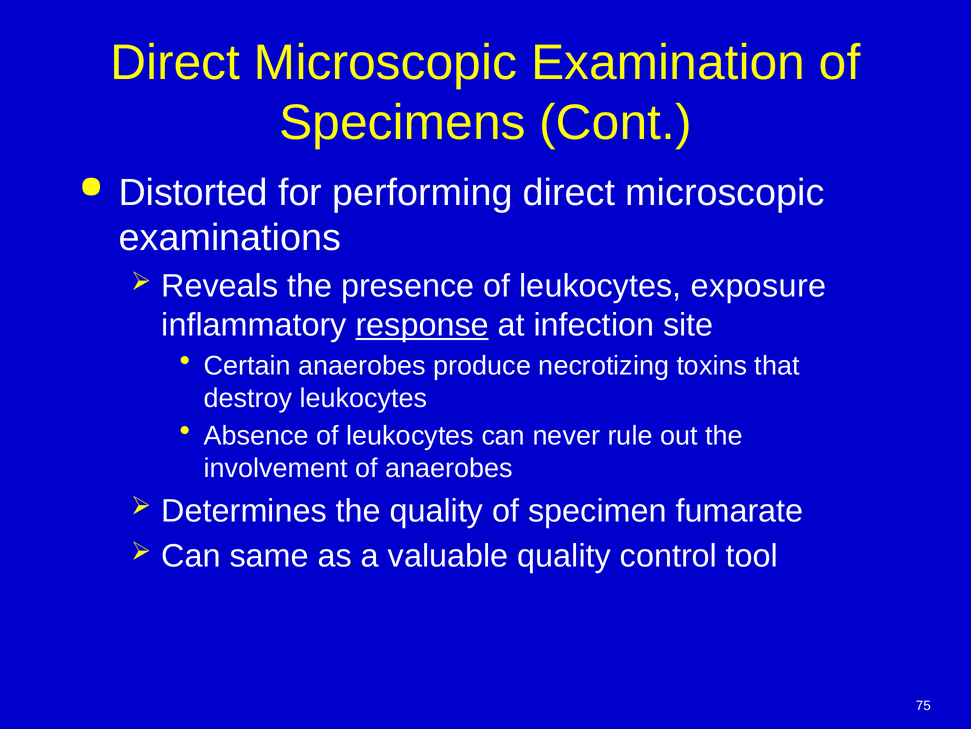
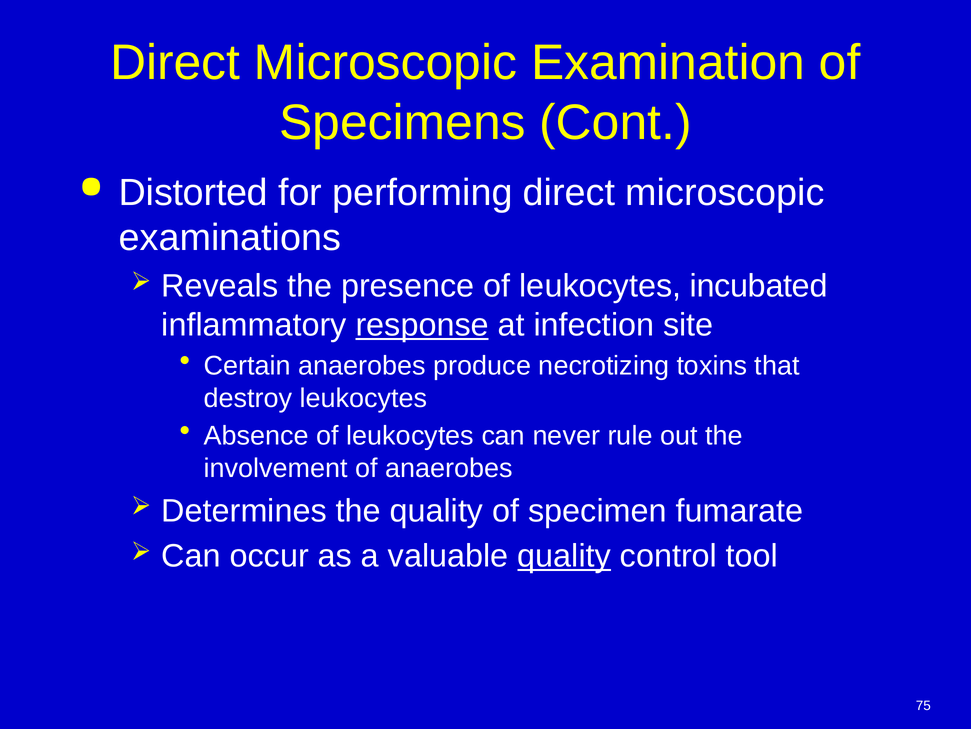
exposure: exposure -> incubated
same: same -> occur
quality at (564, 556) underline: none -> present
